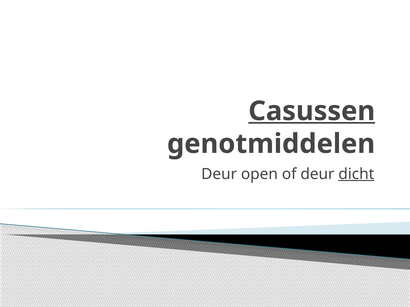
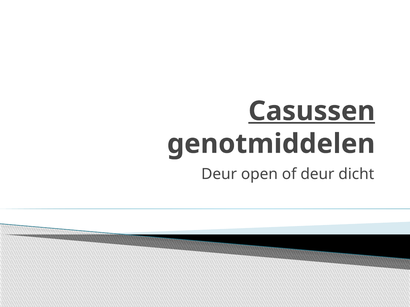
dicht underline: present -> none
